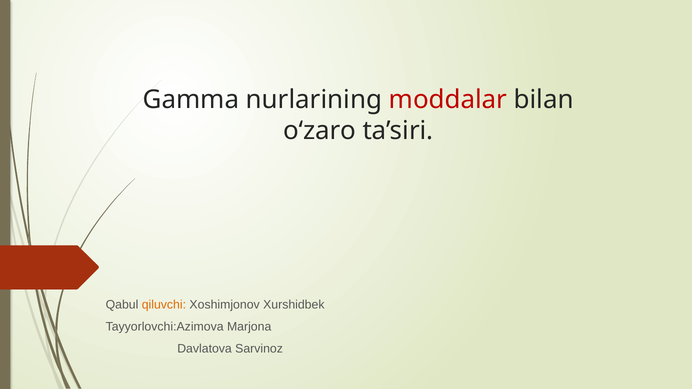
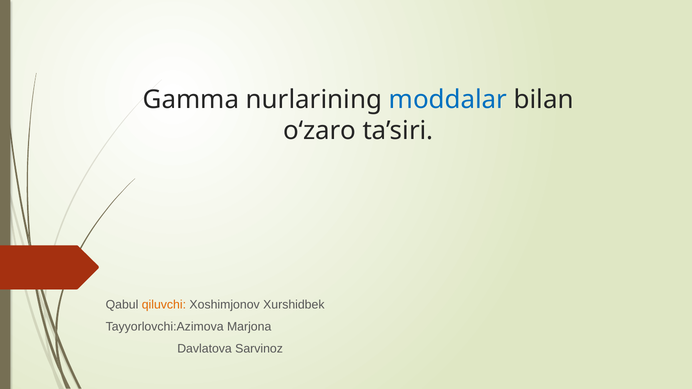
moddalar colour: red -> blue
